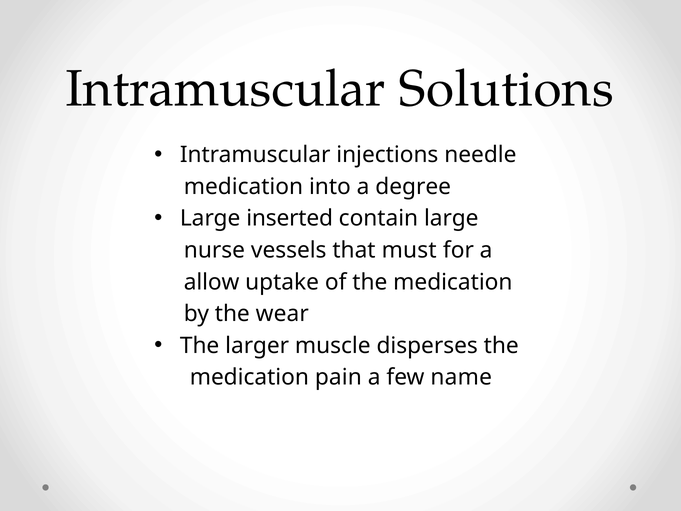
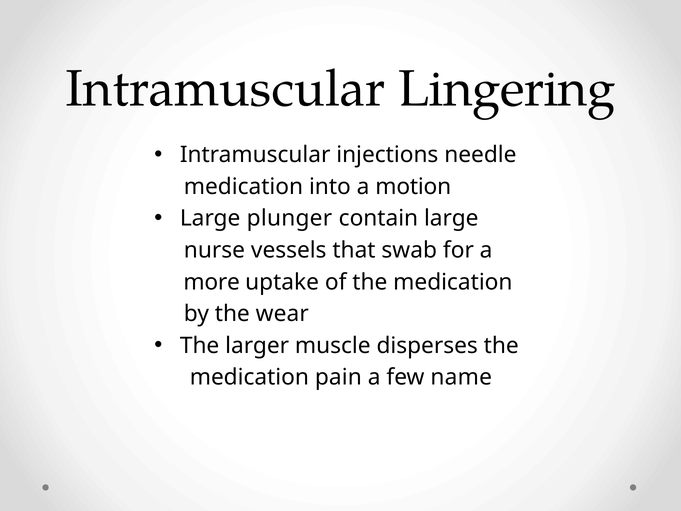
Solutions: Solutions -> Lingering
degree: degree -> motion
inserted: inserted -> plunger
must: must -> swab
allow: allow -> more
